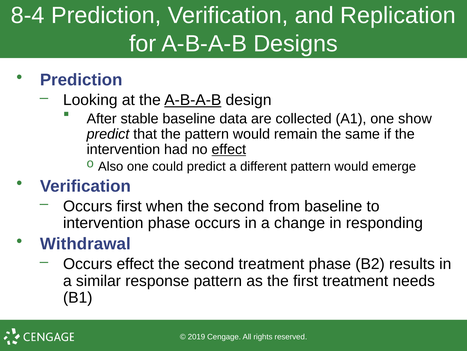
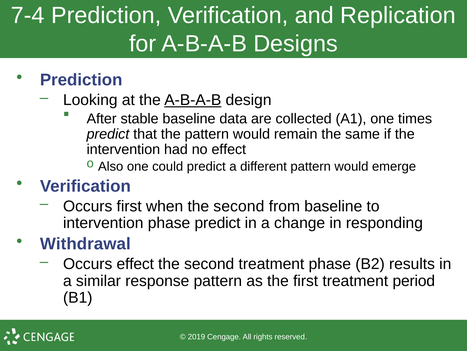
8-4: 8-4 -> 7-4
show: show -> times
effect at (229, 149) underline: present -> none
phase occurs: occurs -> predict
needs: needs -> period
